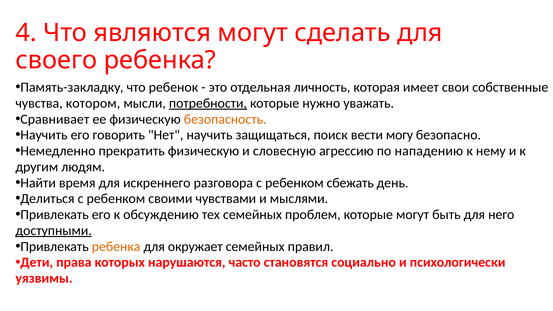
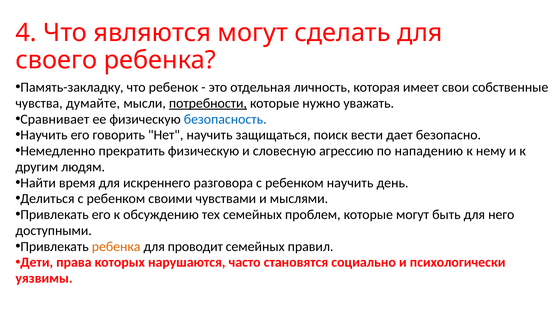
котором: котором -> думайте
безопасность colour: orange -> blue
могу: могу -> дает
ребенком сбежать: сбежать -> научить
доступными underline: present -> none
окружает: окружает -> проводит
